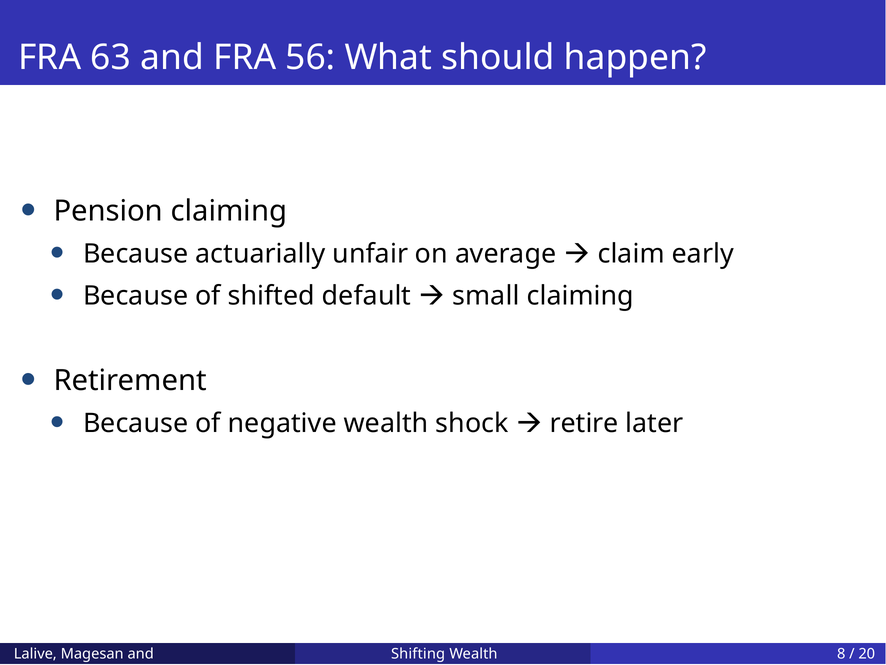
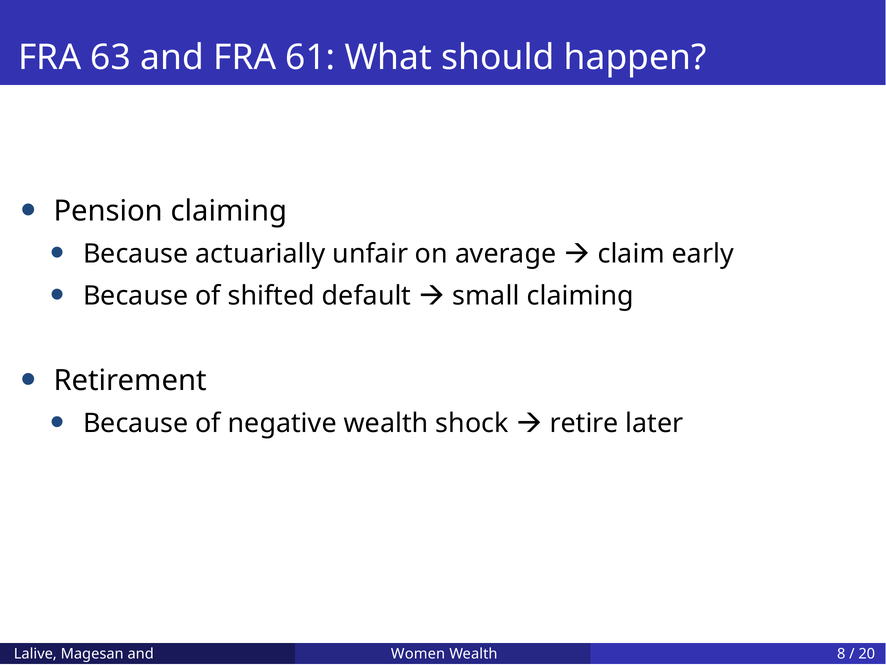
56: 56 -> 61
Shifting: Shifting -> Women
